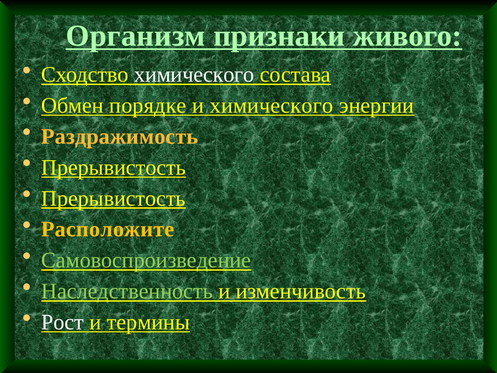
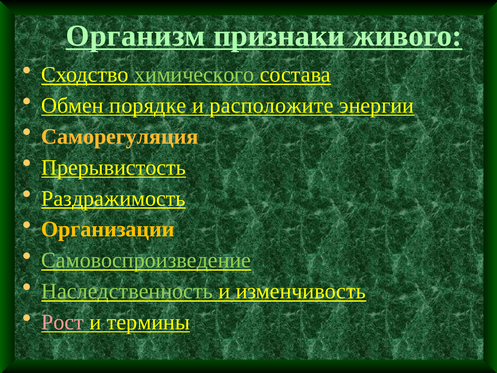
химического at (194, 74) colour: white -> light green
и химического: химического -> расположите
Раздражимость: Раздражимость -> Саморегуляция
Прерывистость at (113, 198): Прерывистость -> Раздражимость
Расположите: Расположите -> Организации
Рост colour: white -> pink
